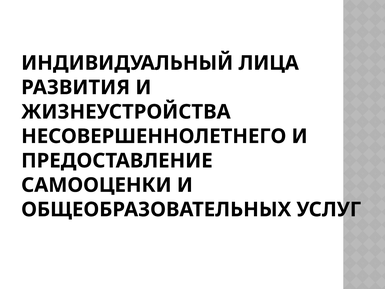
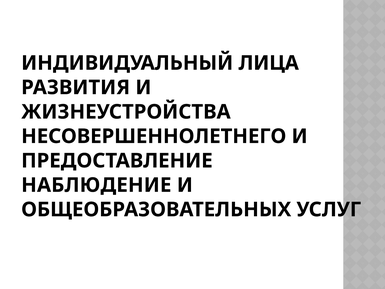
САМООЦЕНКИ: САМООЦЕНКИ -> НАБЛЮДЕНИЕ
